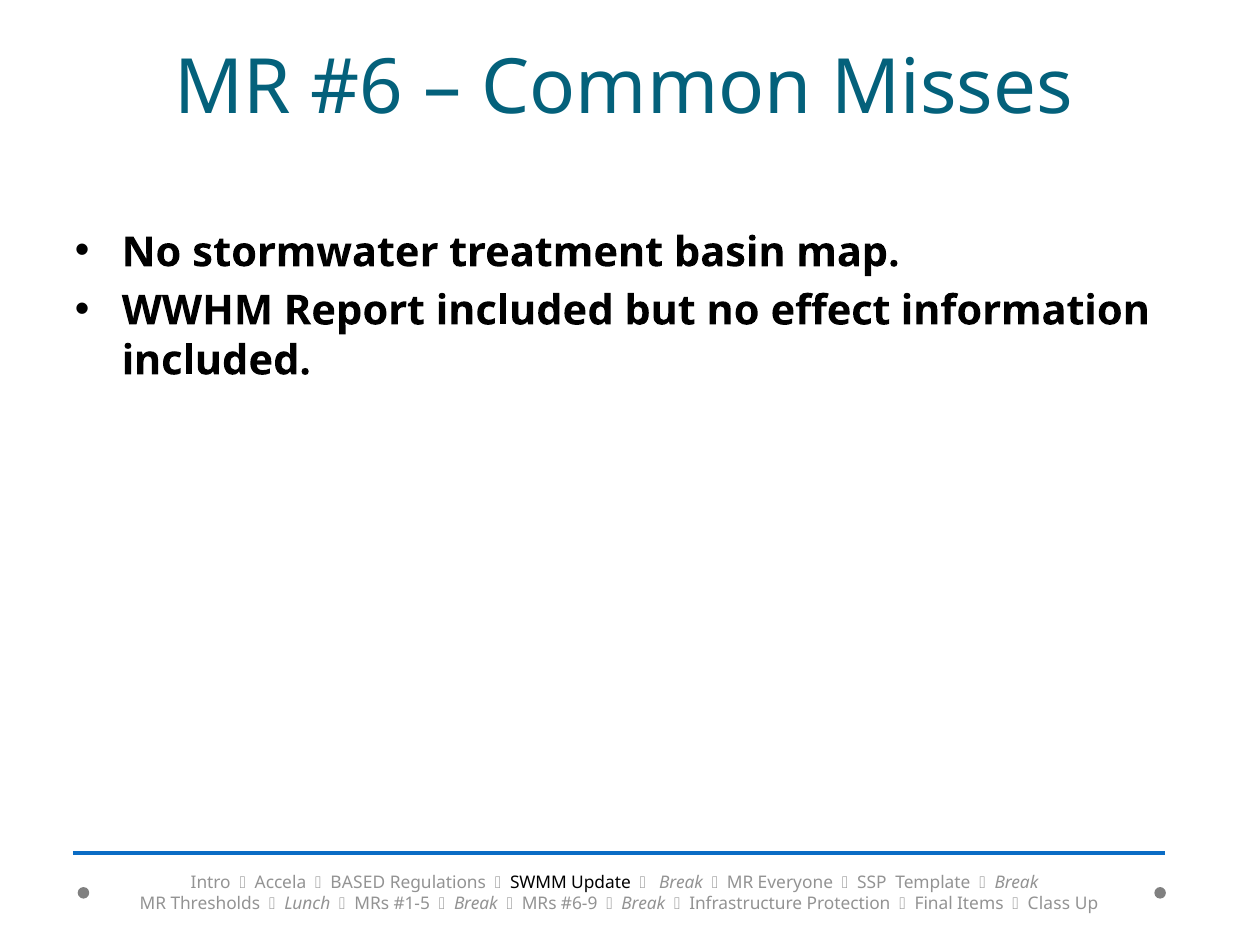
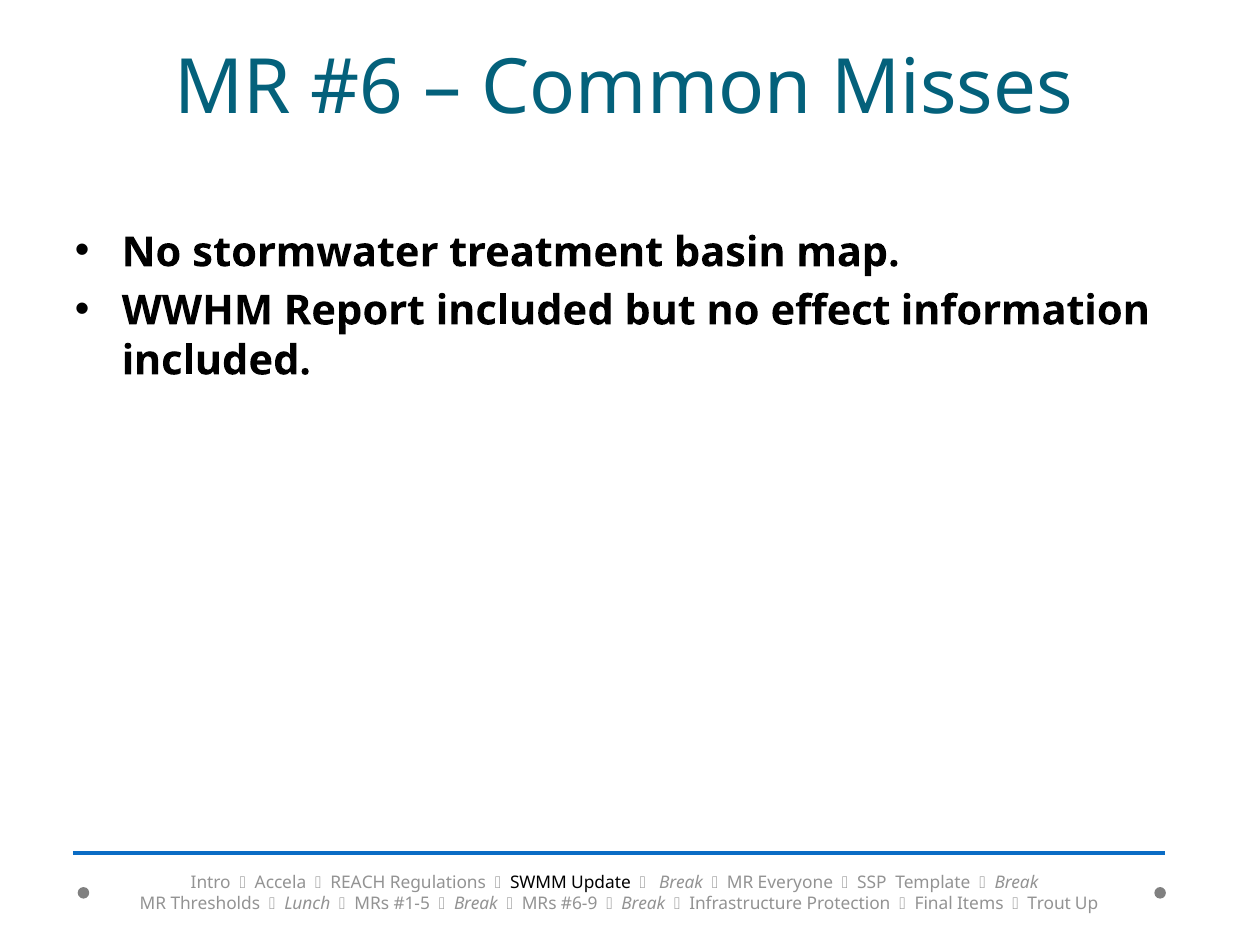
BASED: BASED -> REACH
Class: Class -> Trout
